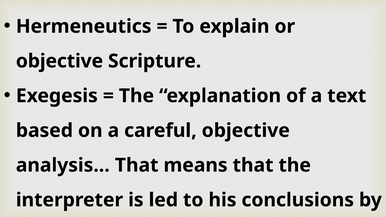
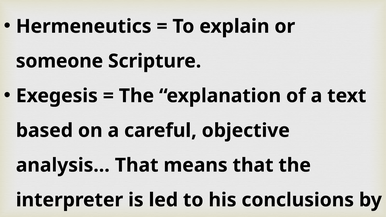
objective at (59, 61): objective -> someone
